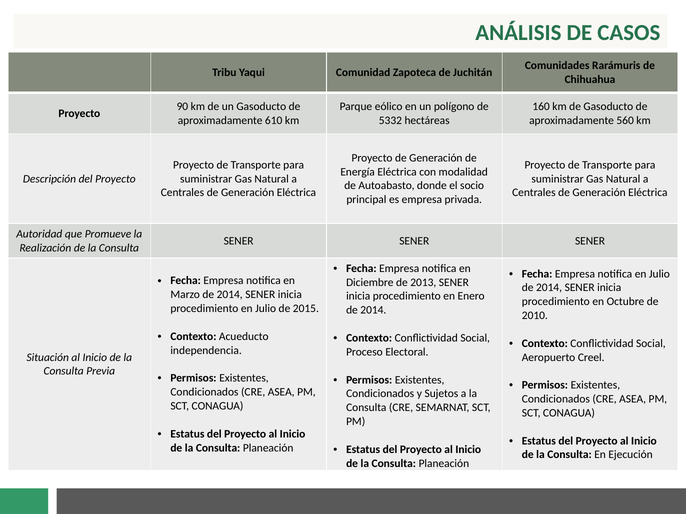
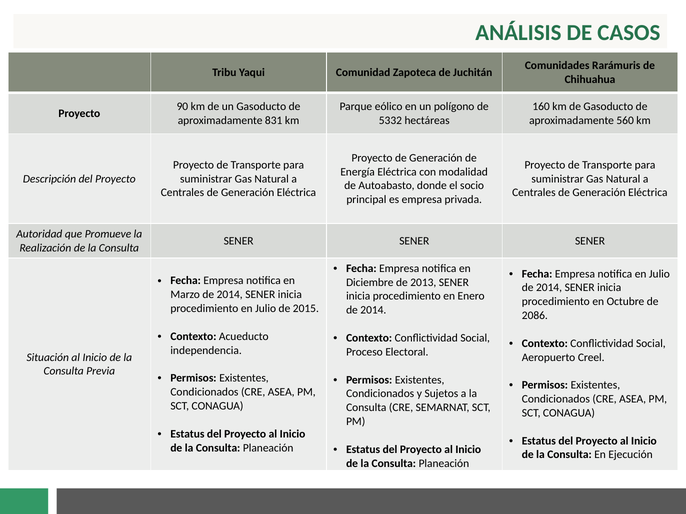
610: 610 -> 831
2010: 2010 -> 2086
